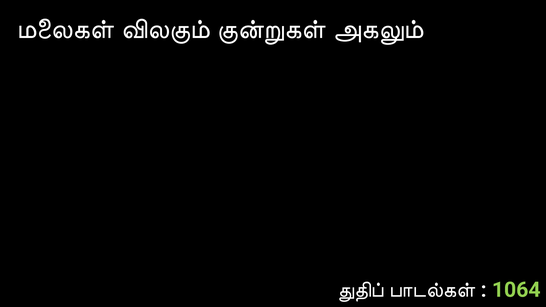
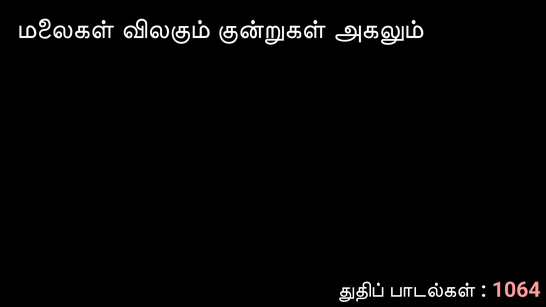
1064 colour: light green -> pink
